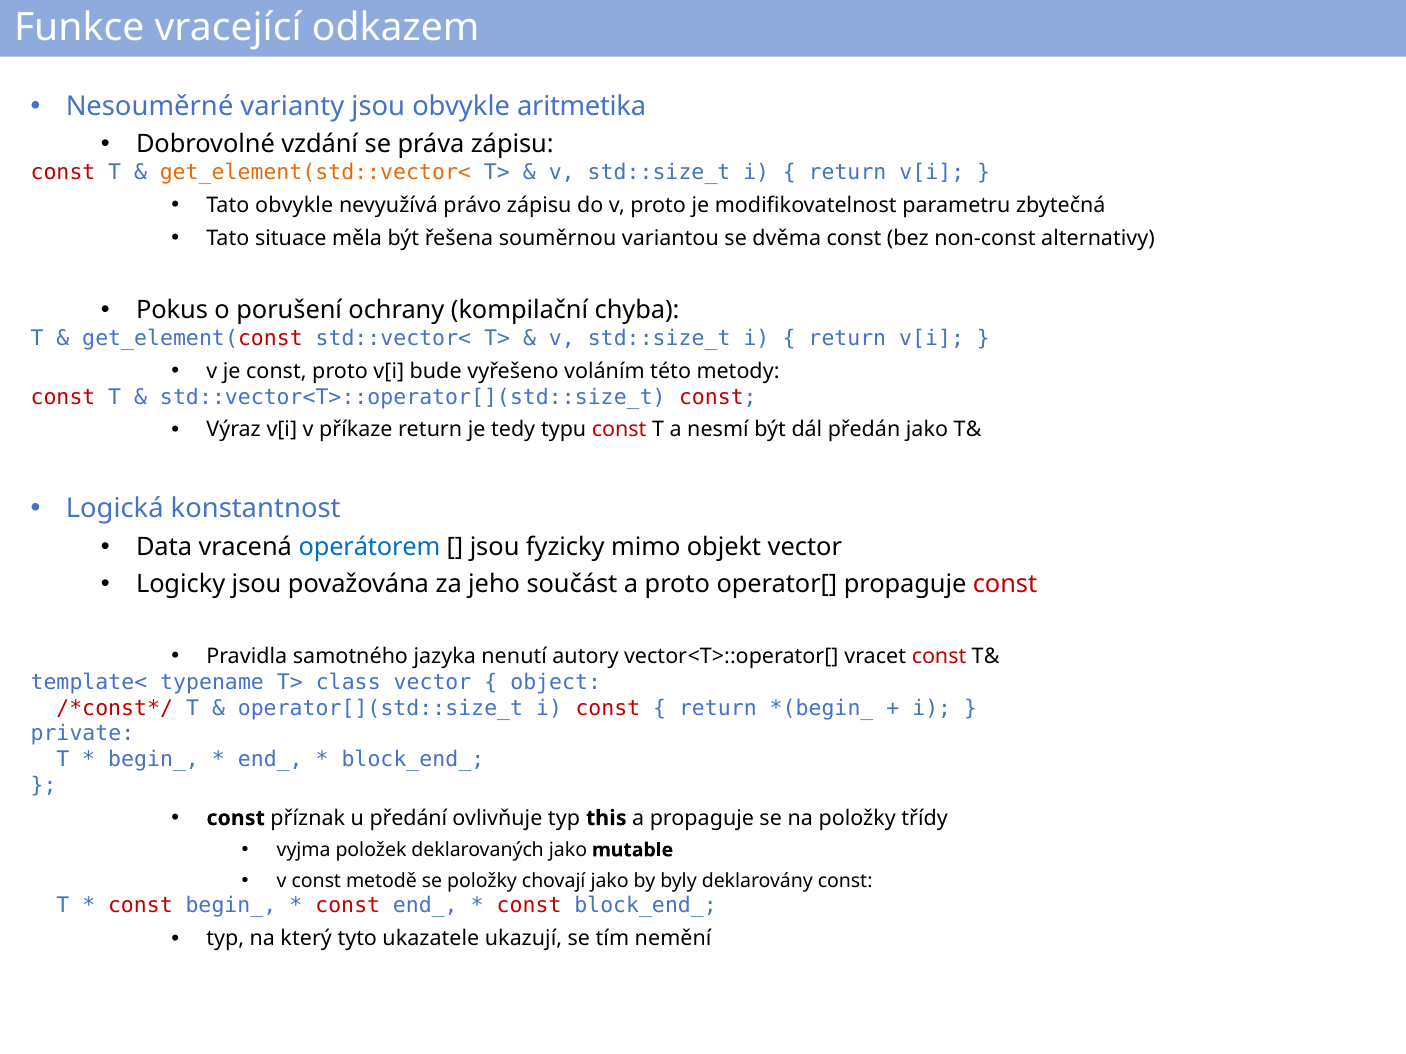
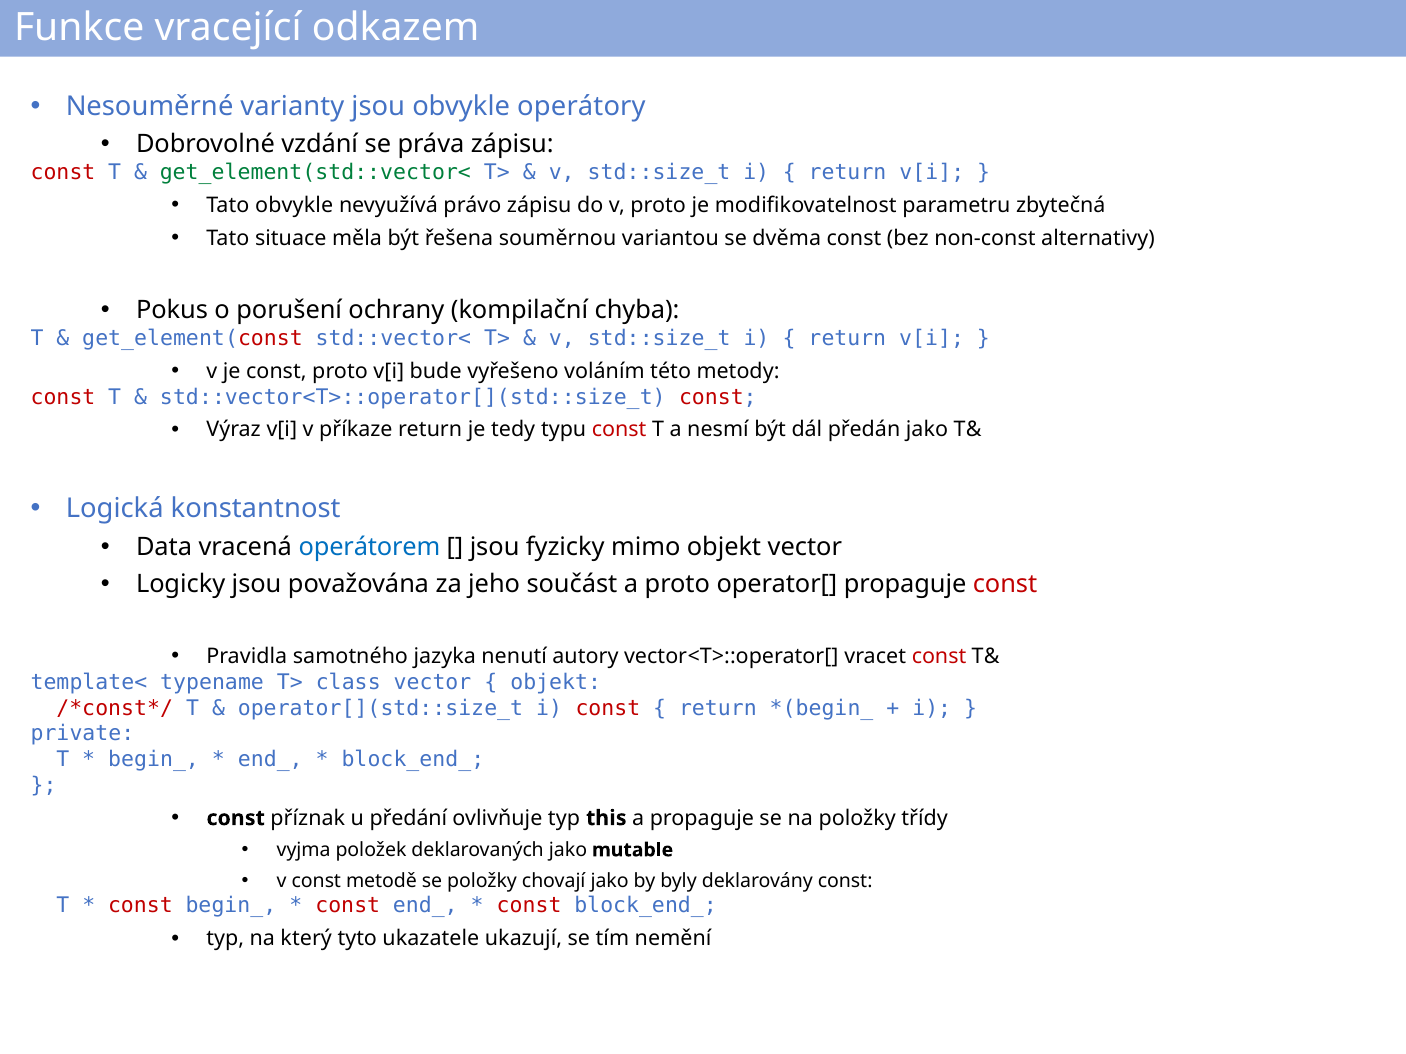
aritmetika: aritmetika -> operátory
get_element(std::vector< colour: orange -> green
object at (556, 683): object -> objekt
